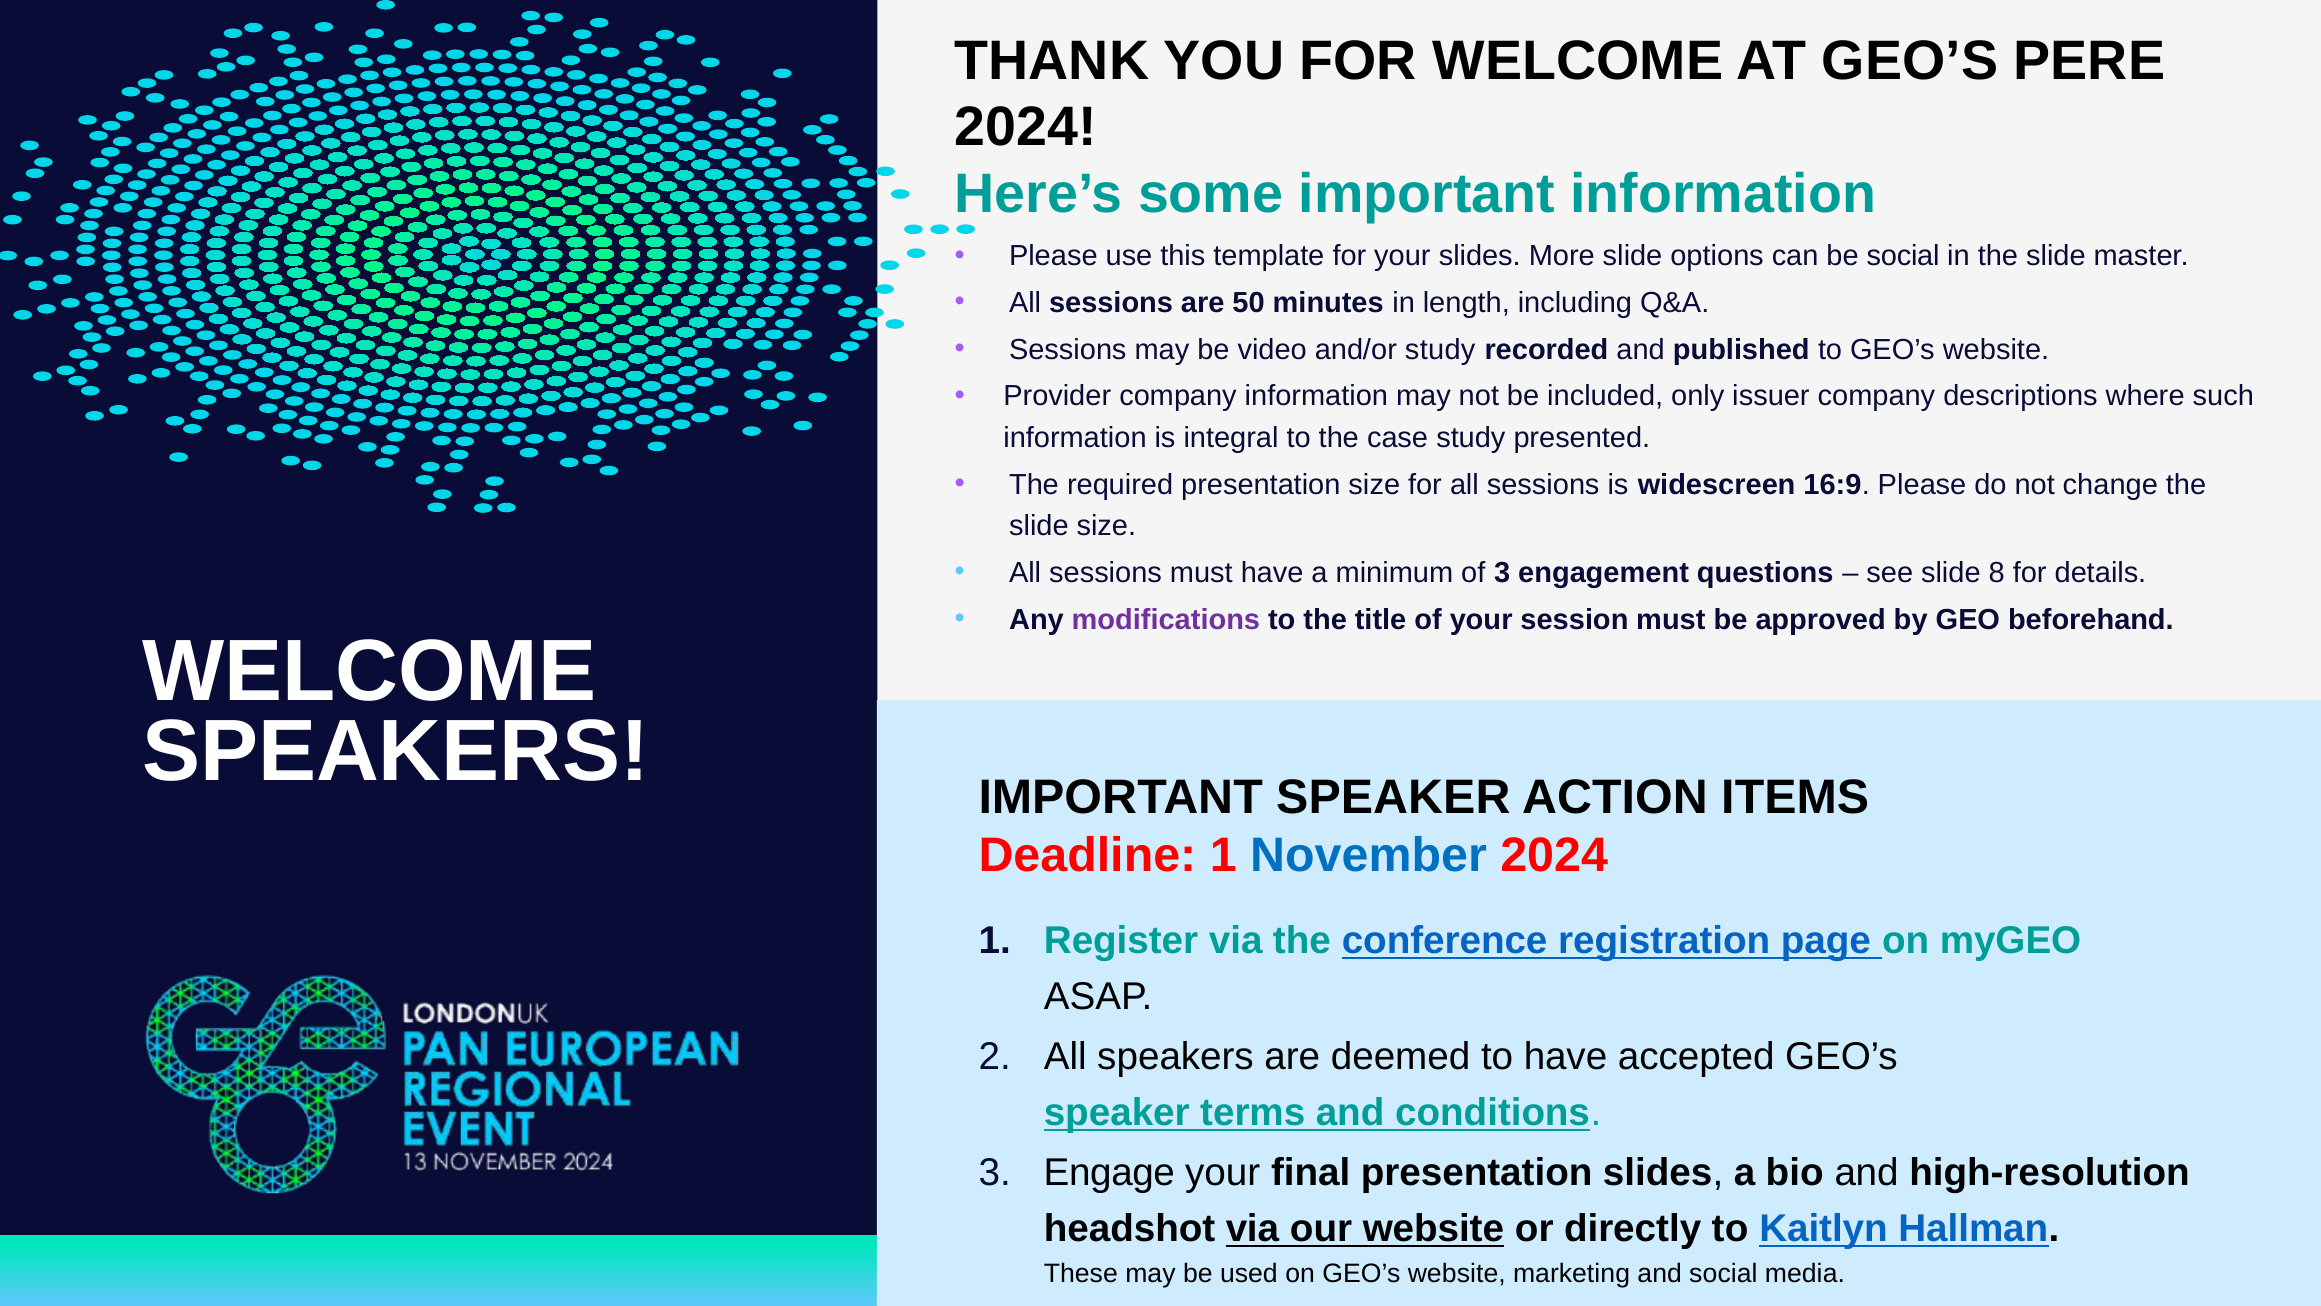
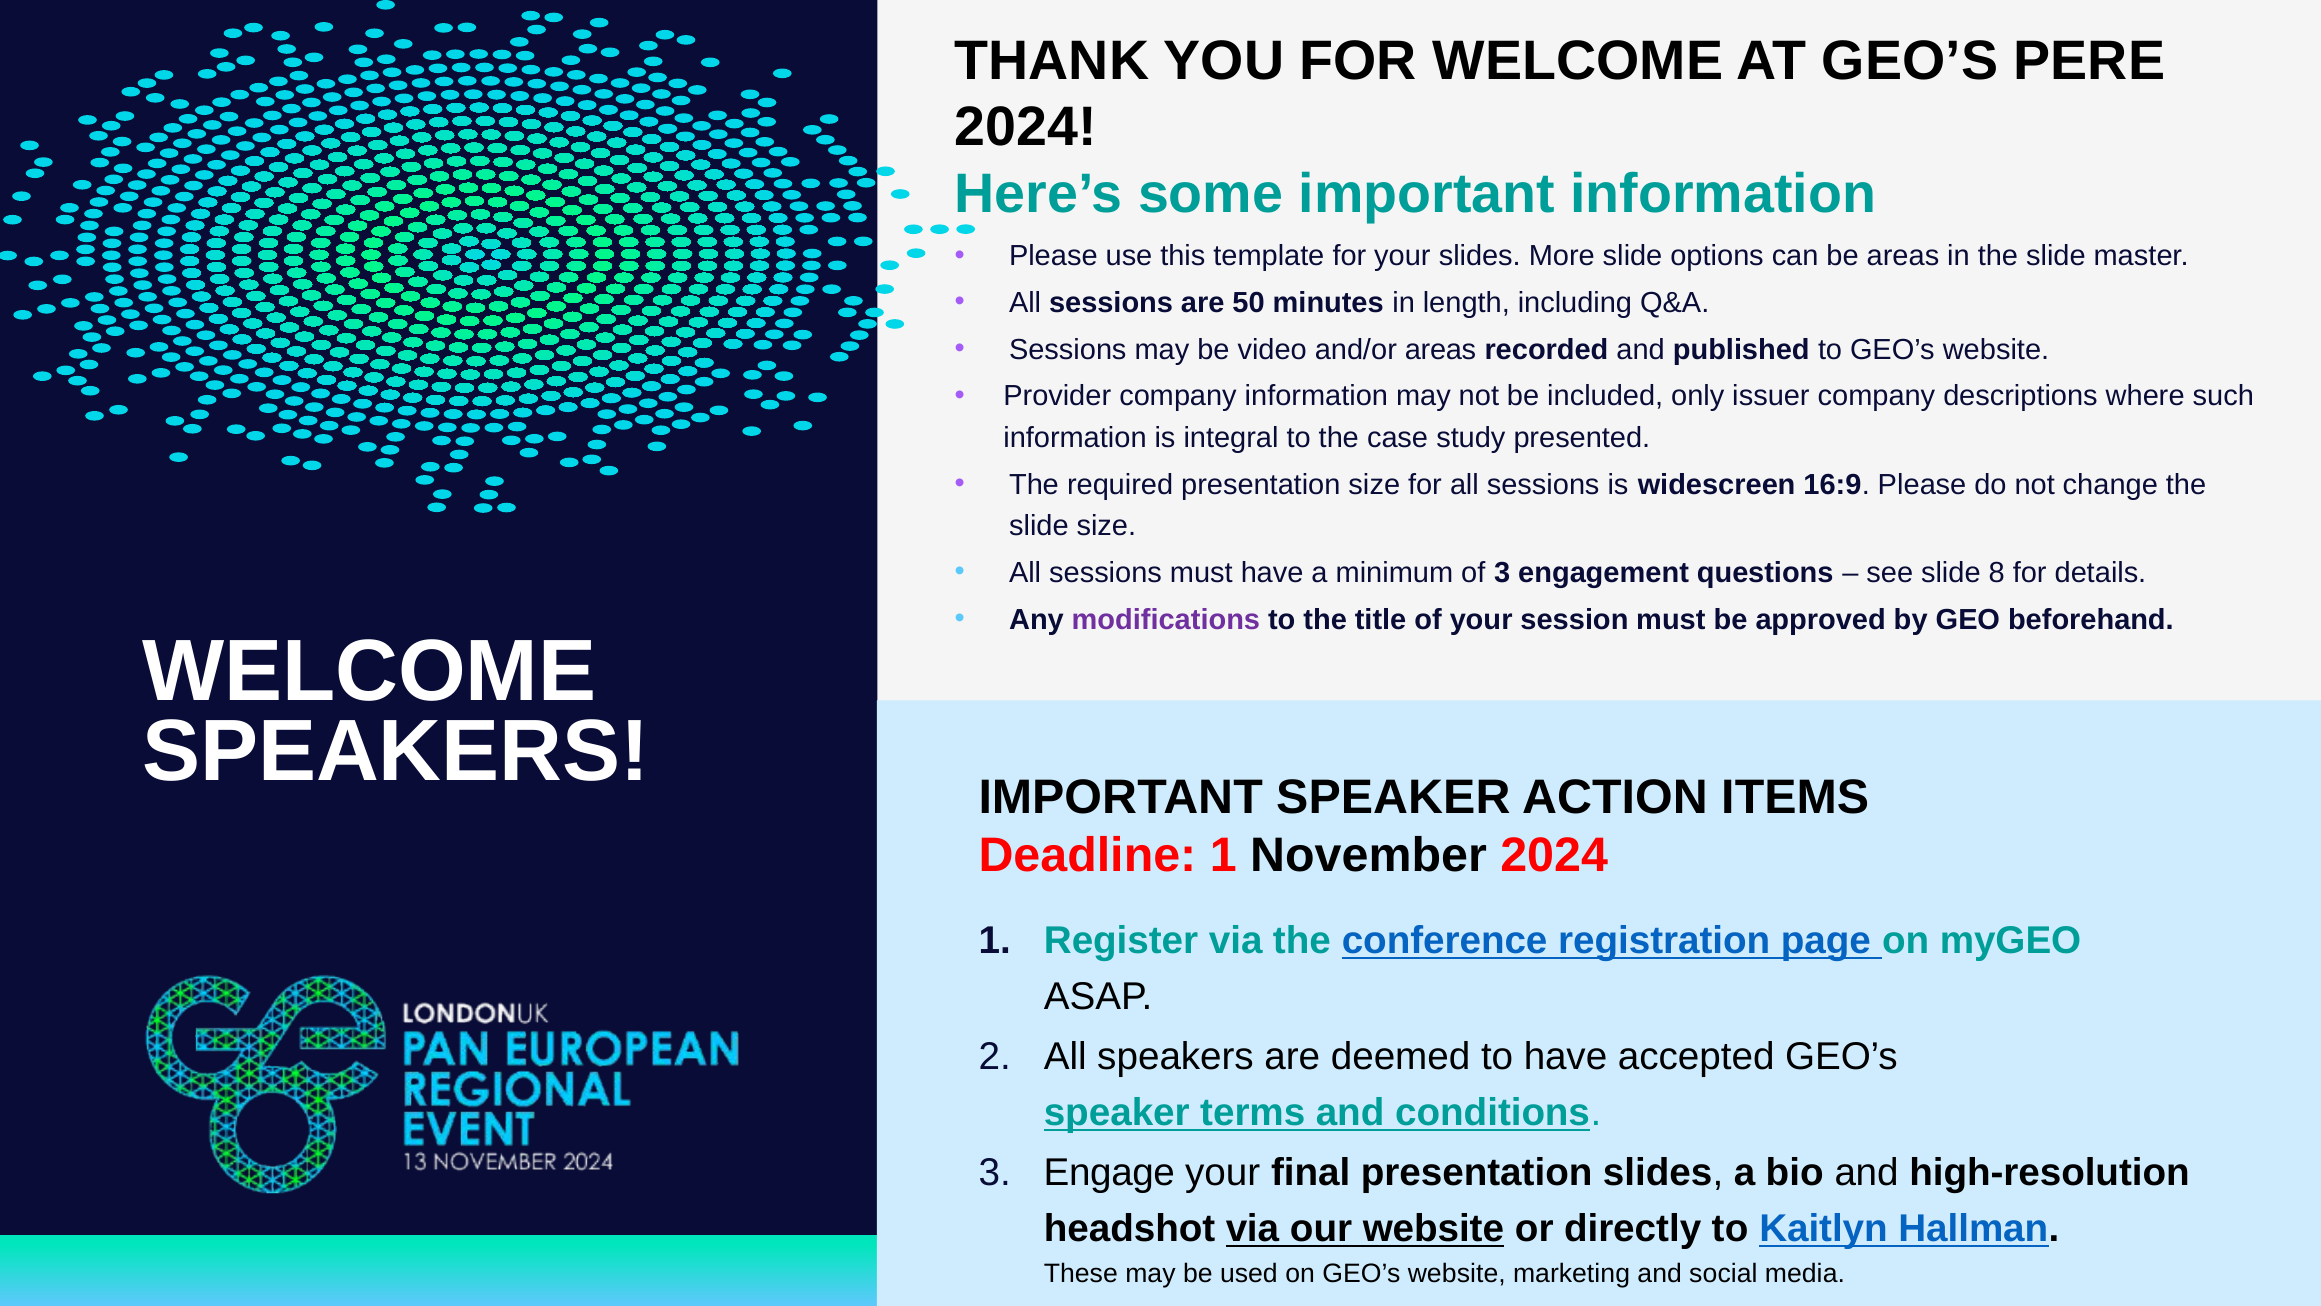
be social: social -> areas
and/or study: study -> areas
November colour: blue -> black
